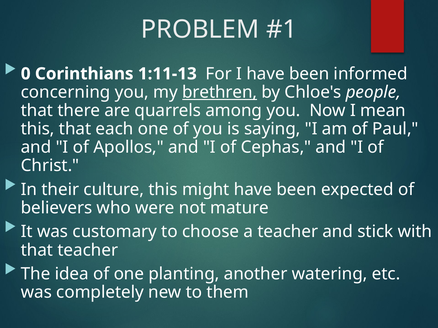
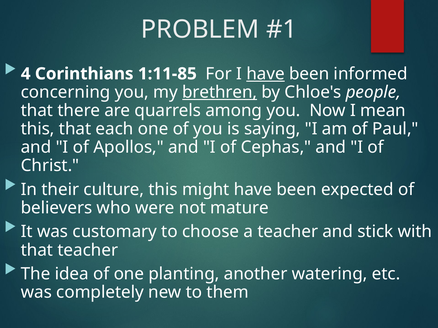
0: 0 -> 4
1:11-13: 1:11-13 -> 1:11-85
have at (266, 74) underline: none -> present
